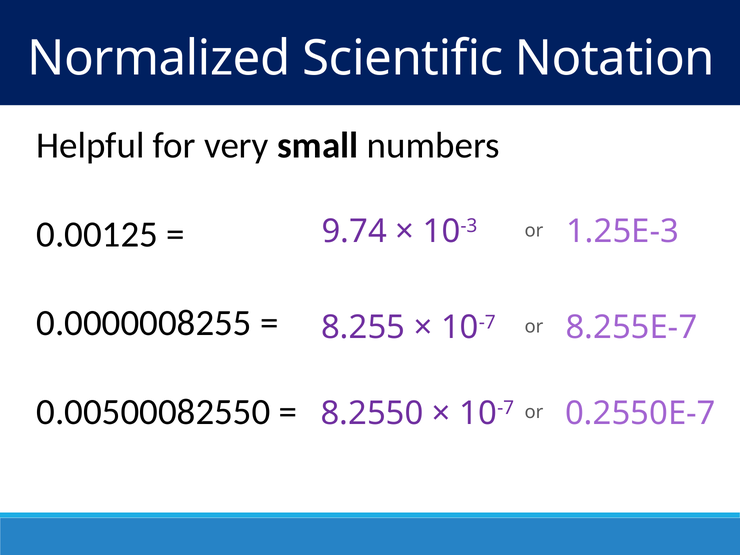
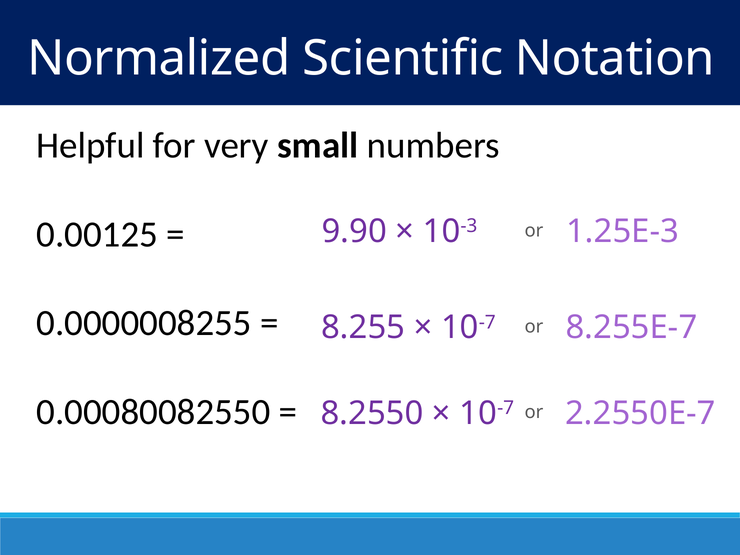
9.74: 9.74 -> 9.90
0.00500082550: 0.00500082550 -> 0.00080082550
0.2550E-7: 0.2550E-7 -> 2.2550E-7
